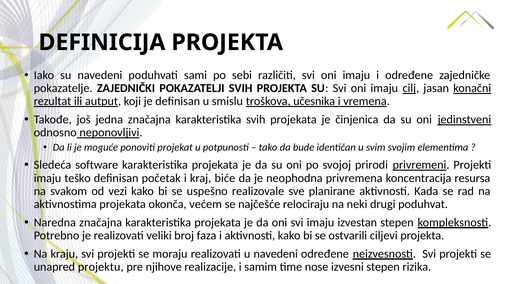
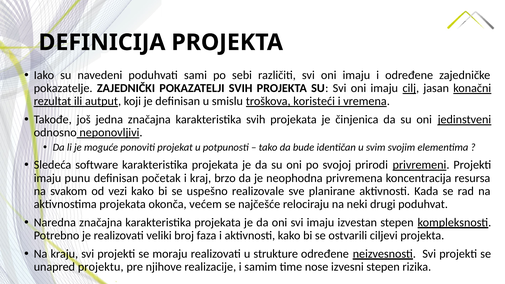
učesnika: učesnika -> koristeći
teško: teško -> punu
biće: biće -> brzo
u navedeni: navedeni -> strukture
